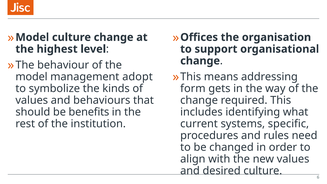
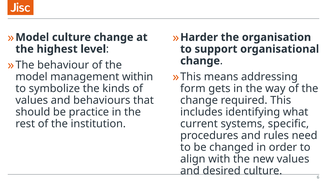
Offices: Offices -> Harder
adopt: adopt -> within
benefits: benefits -> practice
